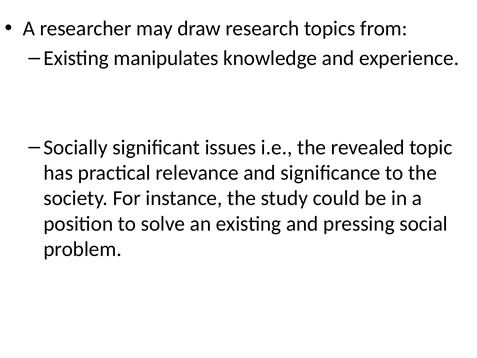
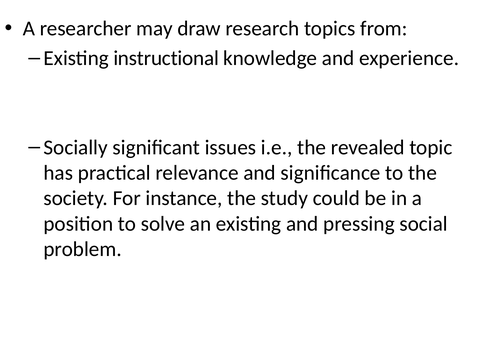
manipulates: manipulates -> instructional
